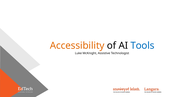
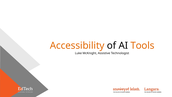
Tools colour: blue -> orange
